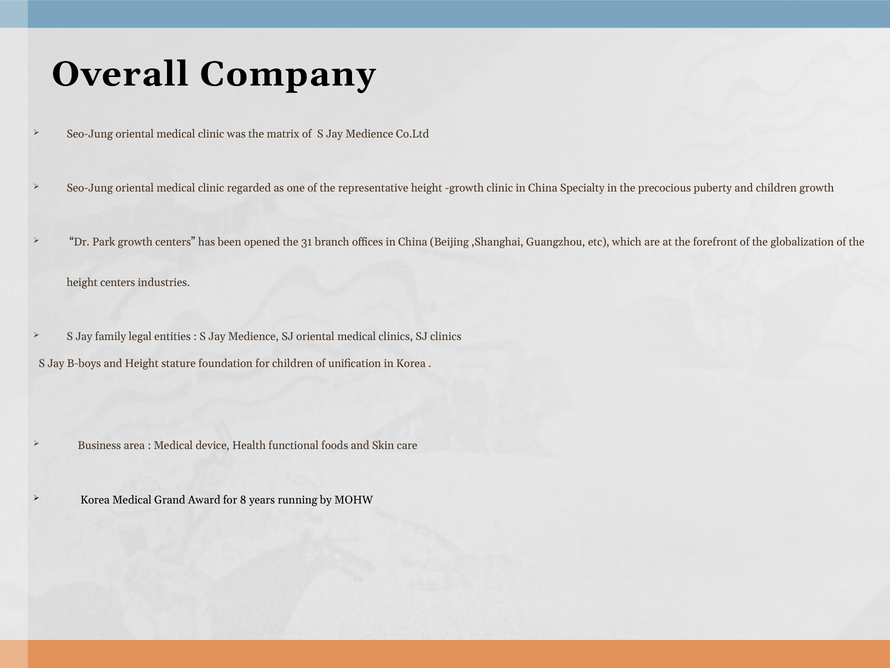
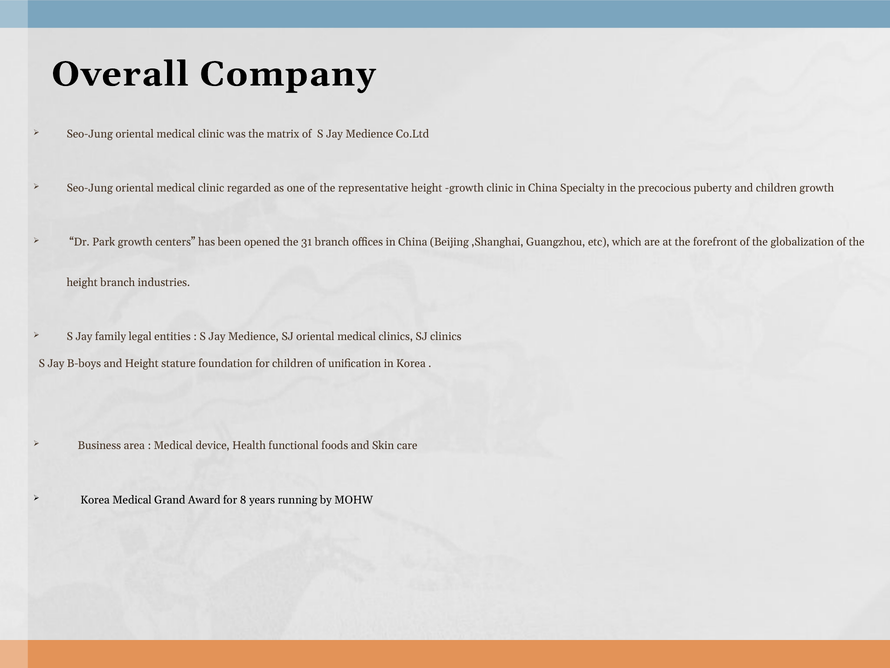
height centers: centers -> branch
